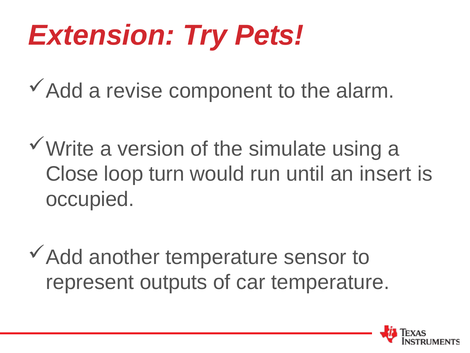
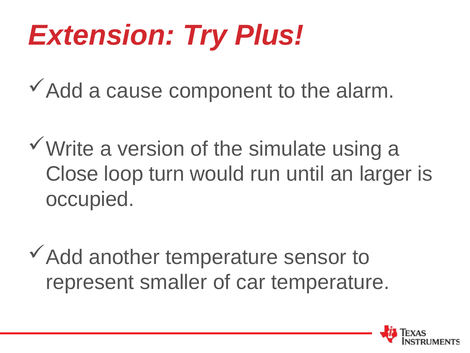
Pets: Pets -> Plus
revise: revise -> cause
insert: insert -> larger
outputs: outputs -> smaller
